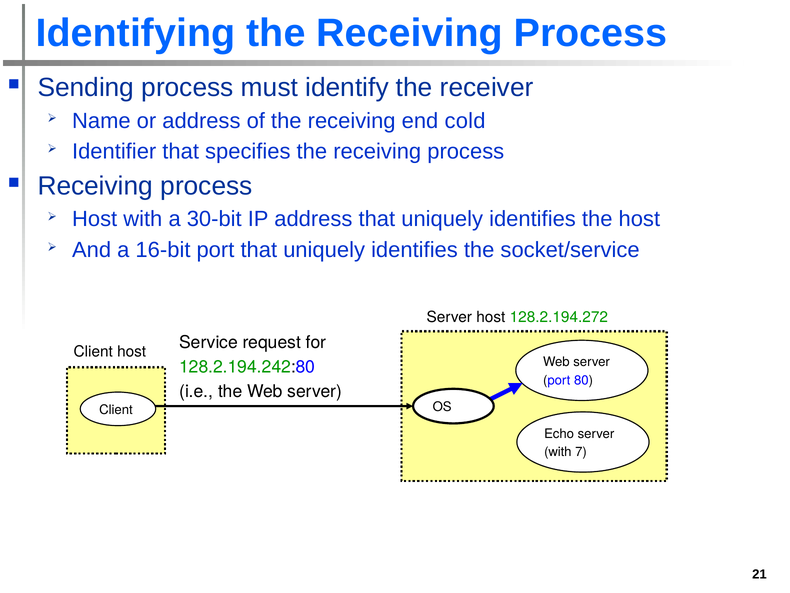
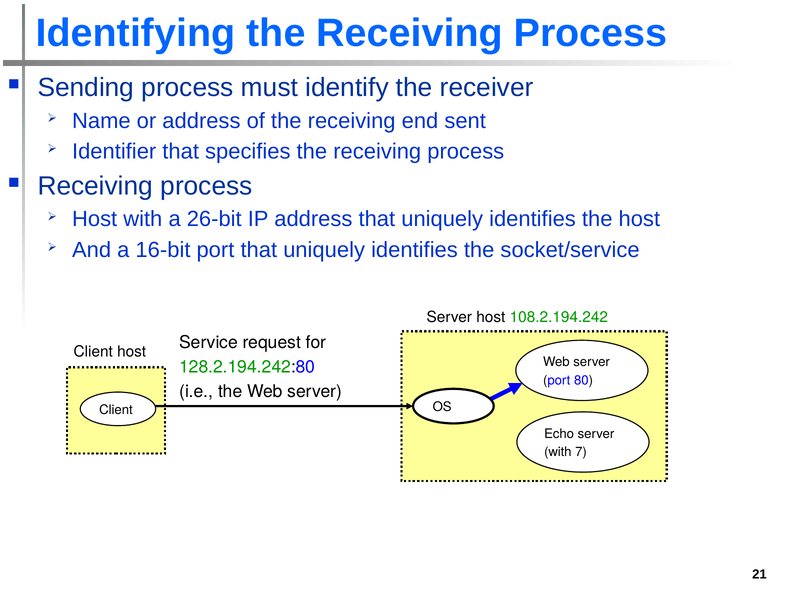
cold: cold -> sent
30-bit: 30-bit -> 26-bit
128.2.194.272: 128.2.194.272 -> 108.2.194.242
